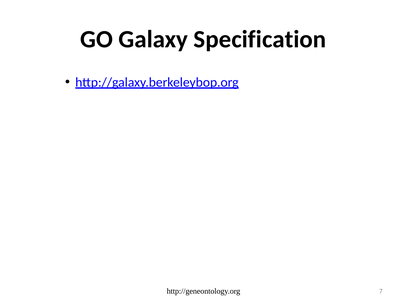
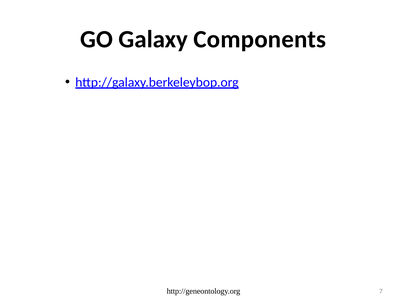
Specification: Specification -> Components
